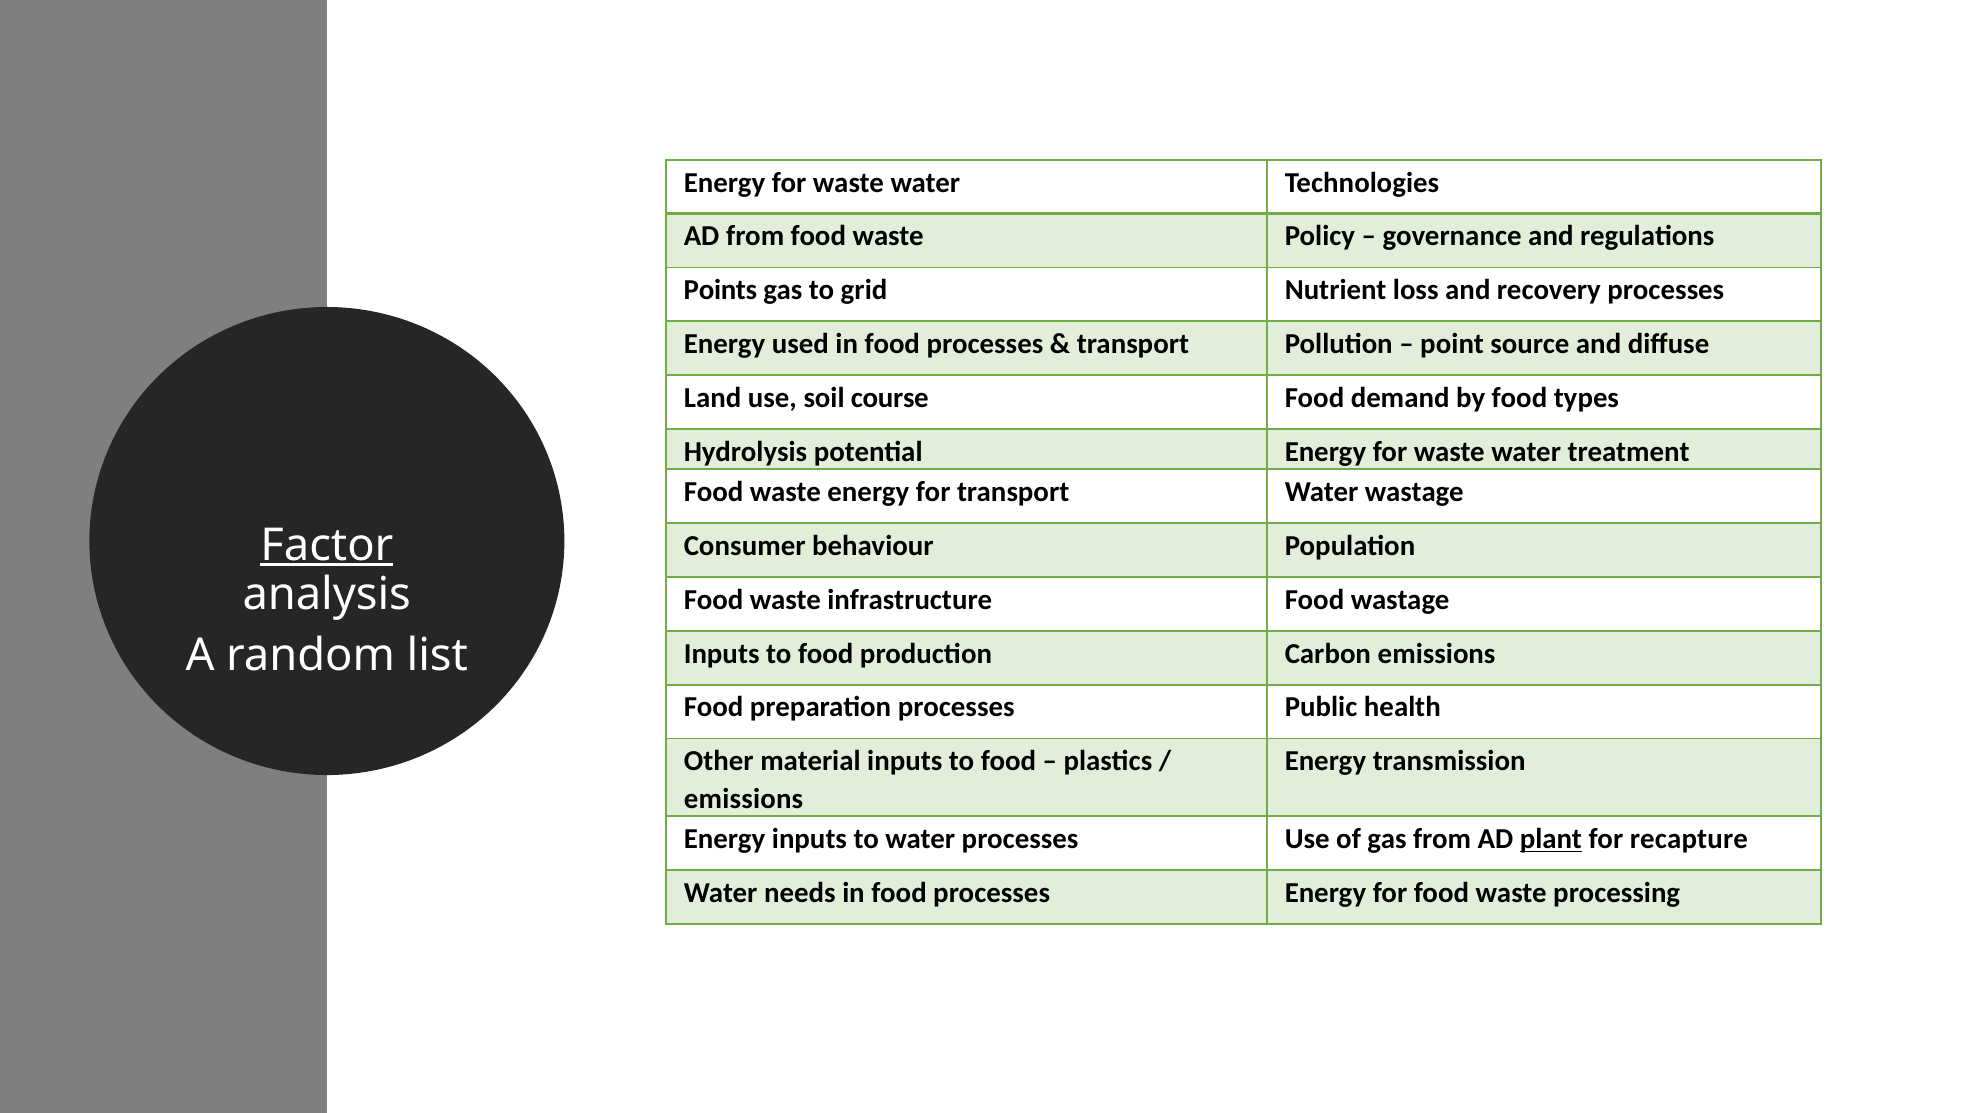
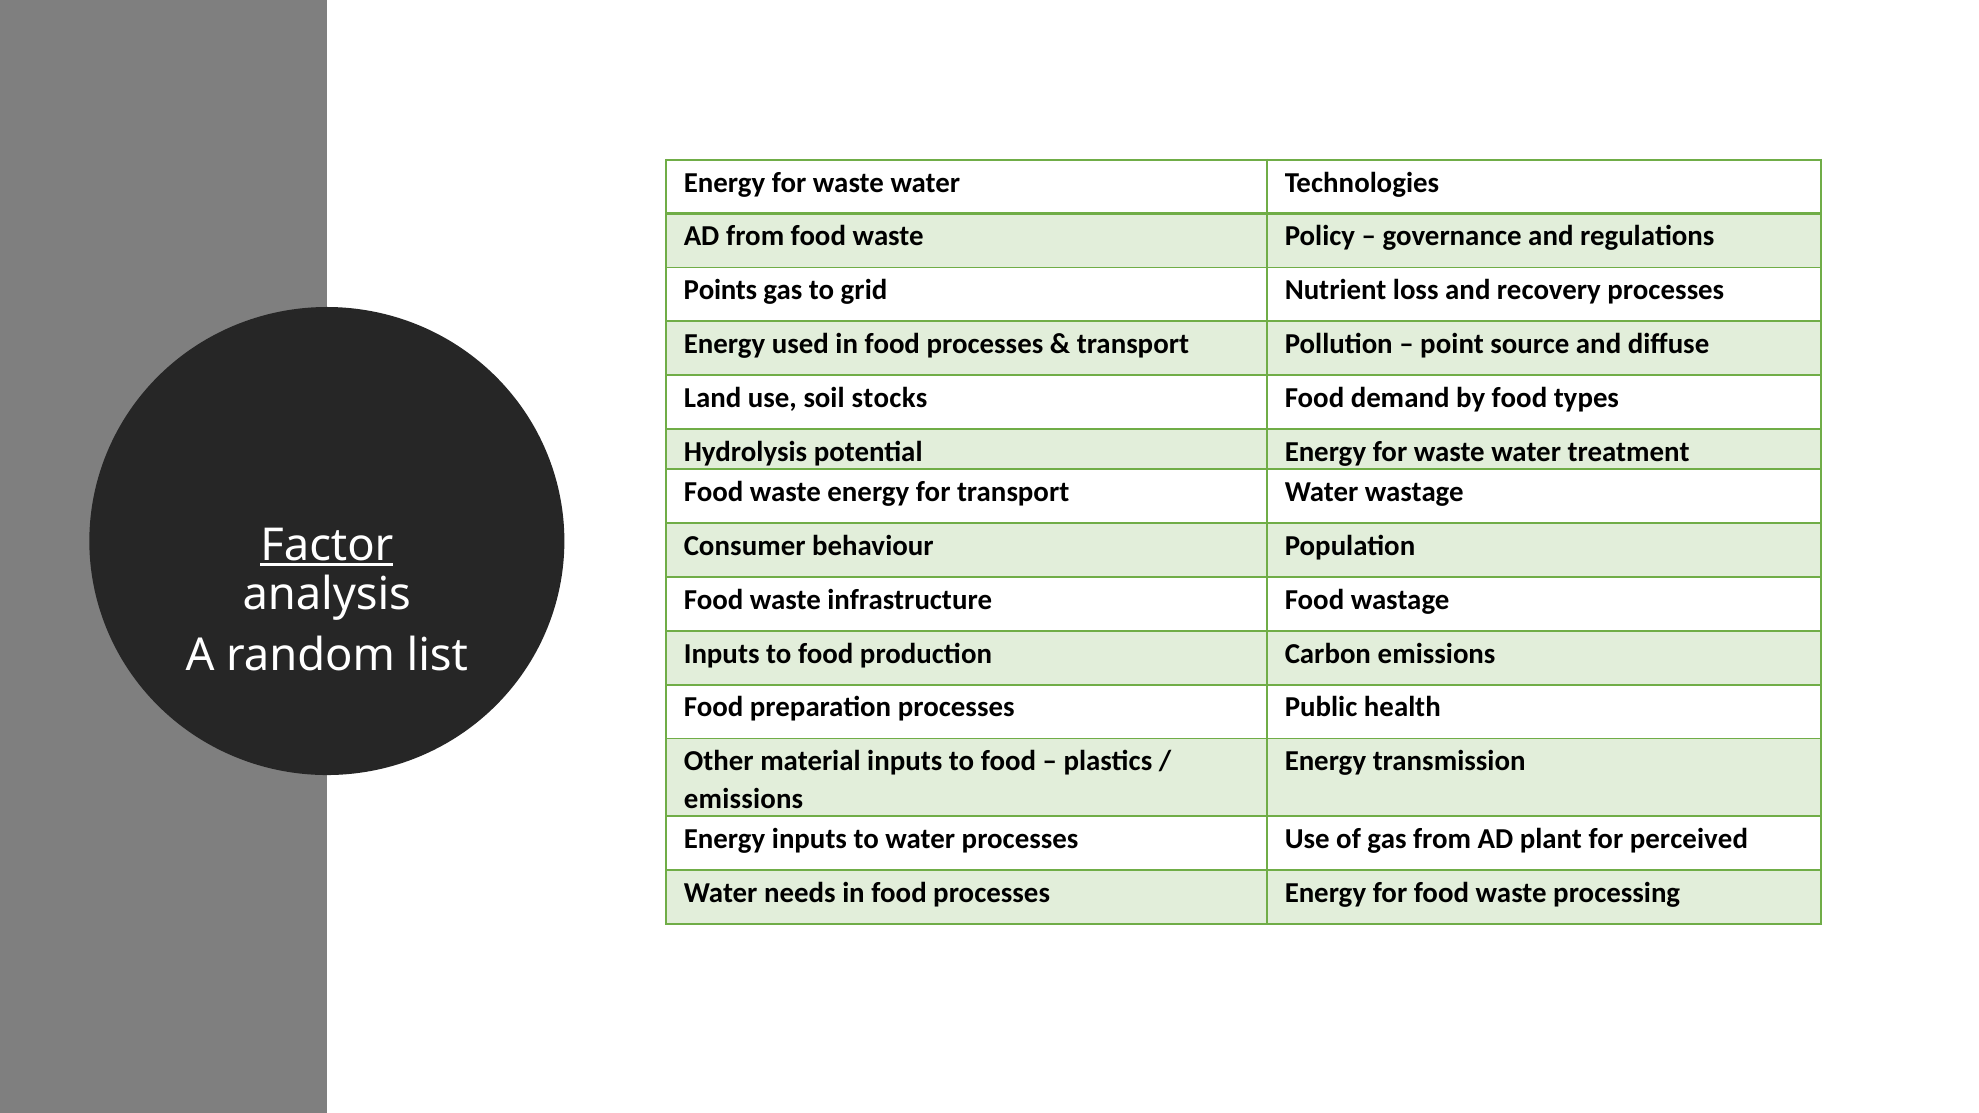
course: course -> stocks
plant underline: present -> none
recapture: recapture -> perceived
